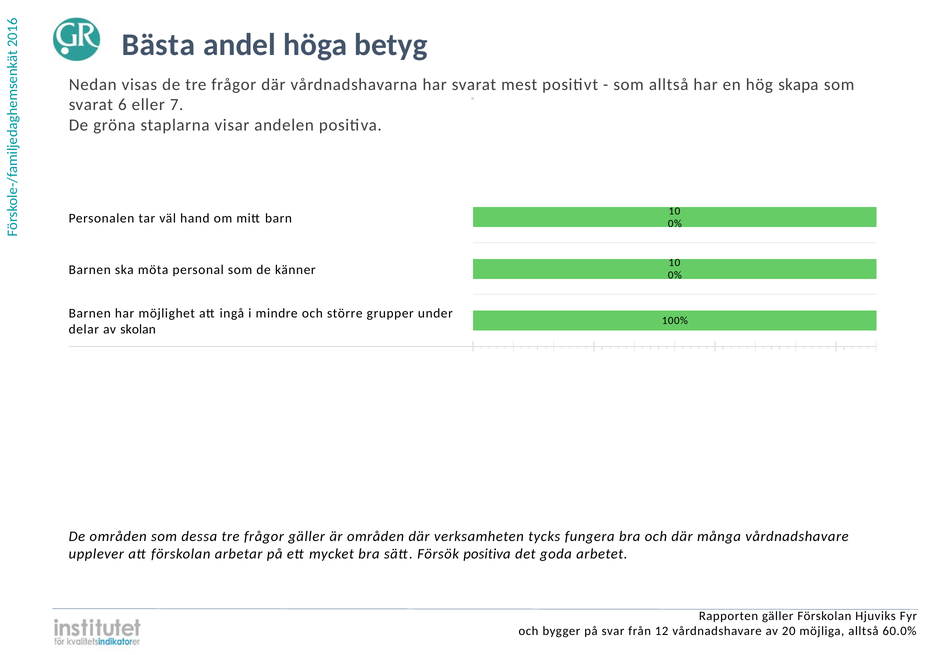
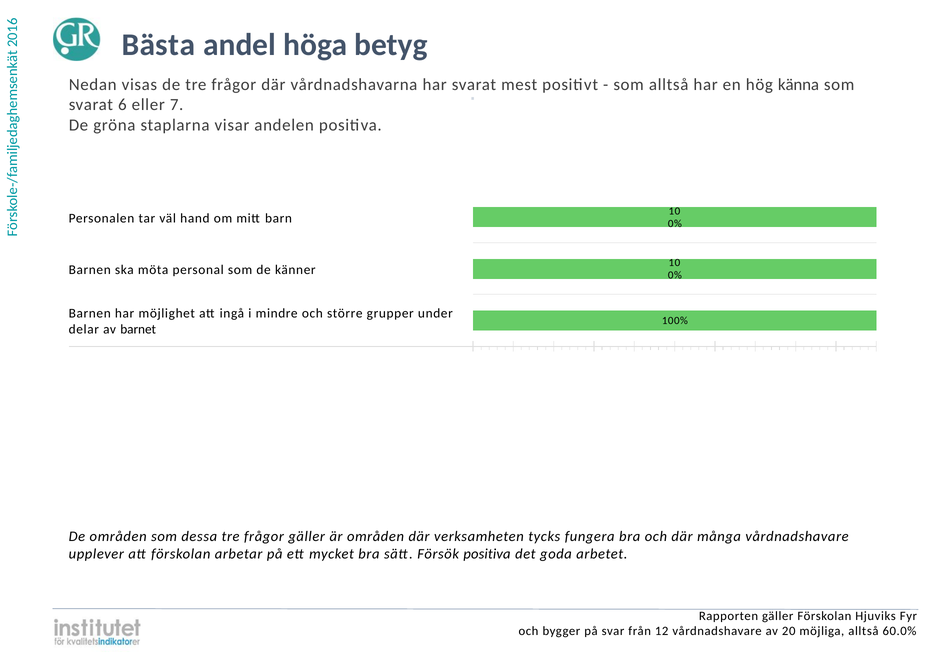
skapa: skapa -> känna
skolan: skolan -> barnet
